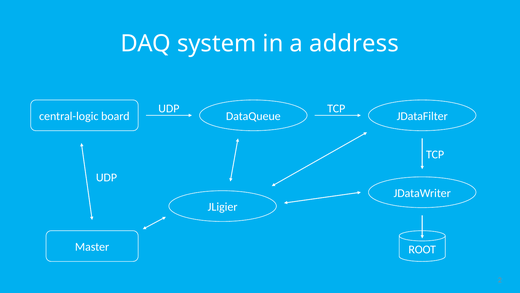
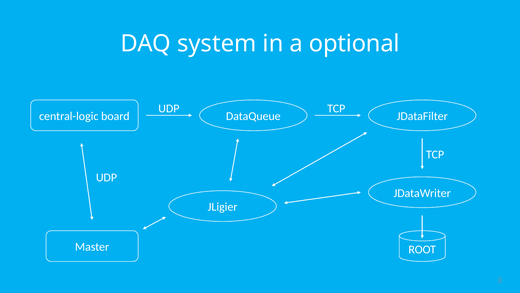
address: address -> optional
